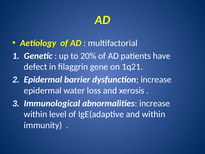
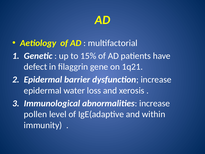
20%: 20% -> 15%
within at (35, 114): within -> pollen
